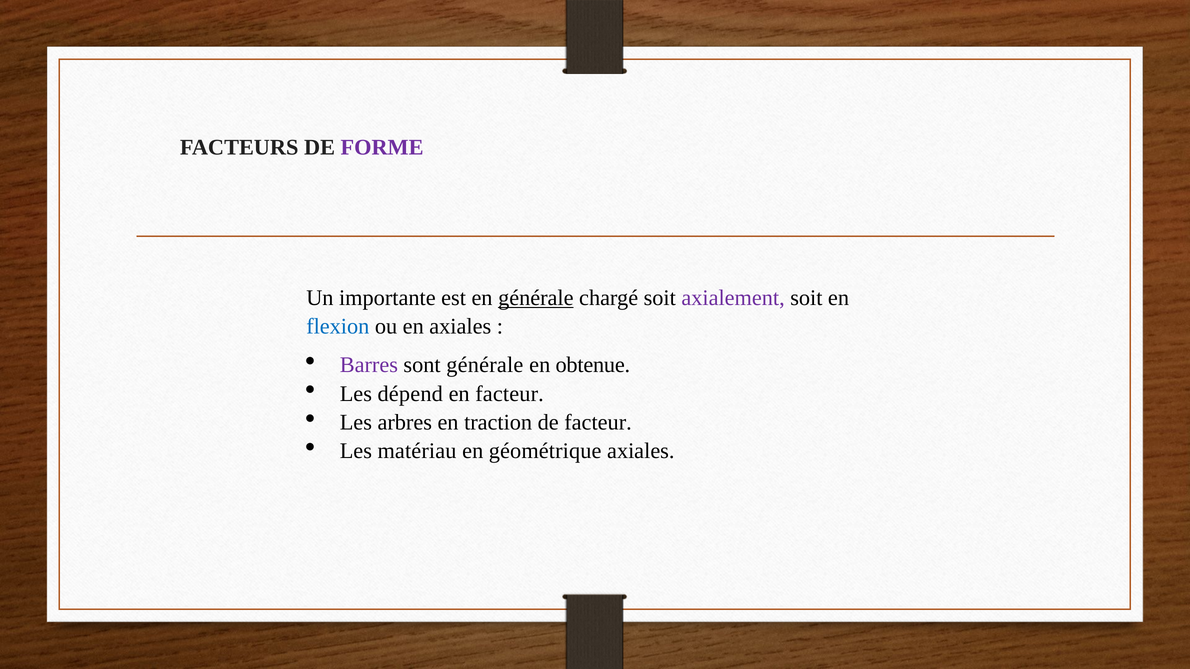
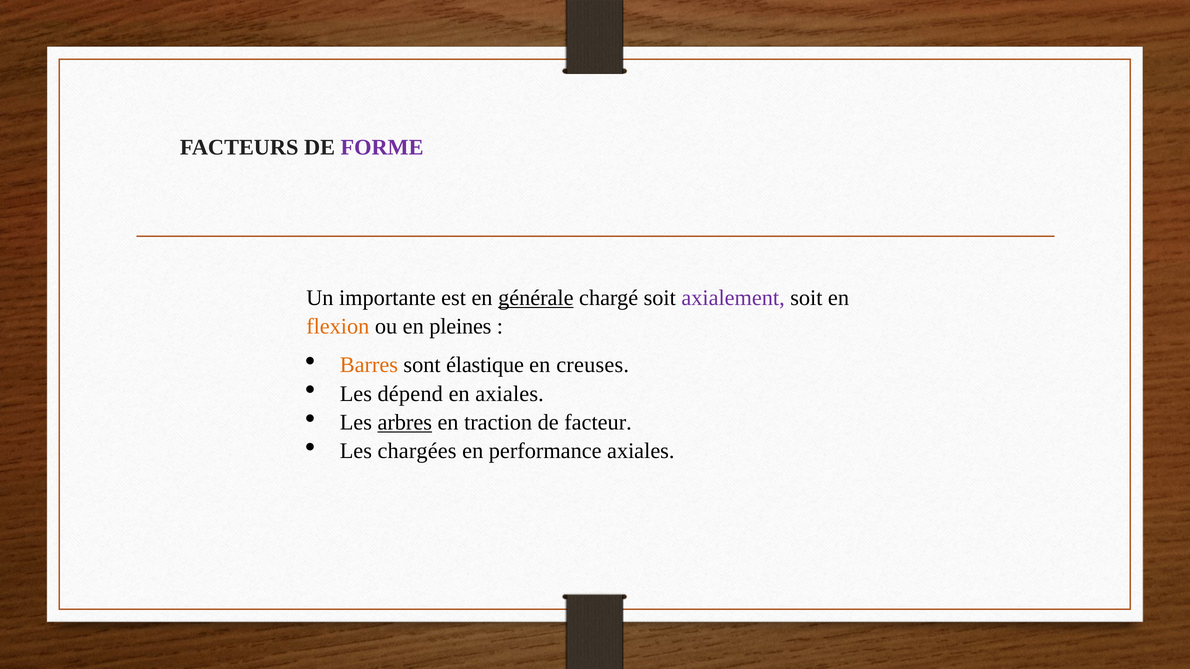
flexion colour: blue -> orange
en axiales: axiales -> pleines
Barres colour: purple -> orange
sont générale: générale -> élastique
obtenue: obtenue -> creuses
en facteur: facteur -> axiales
arbres underline: none -> present
matériau: matériau -> chargées
géométrique: géométrique -> performance
